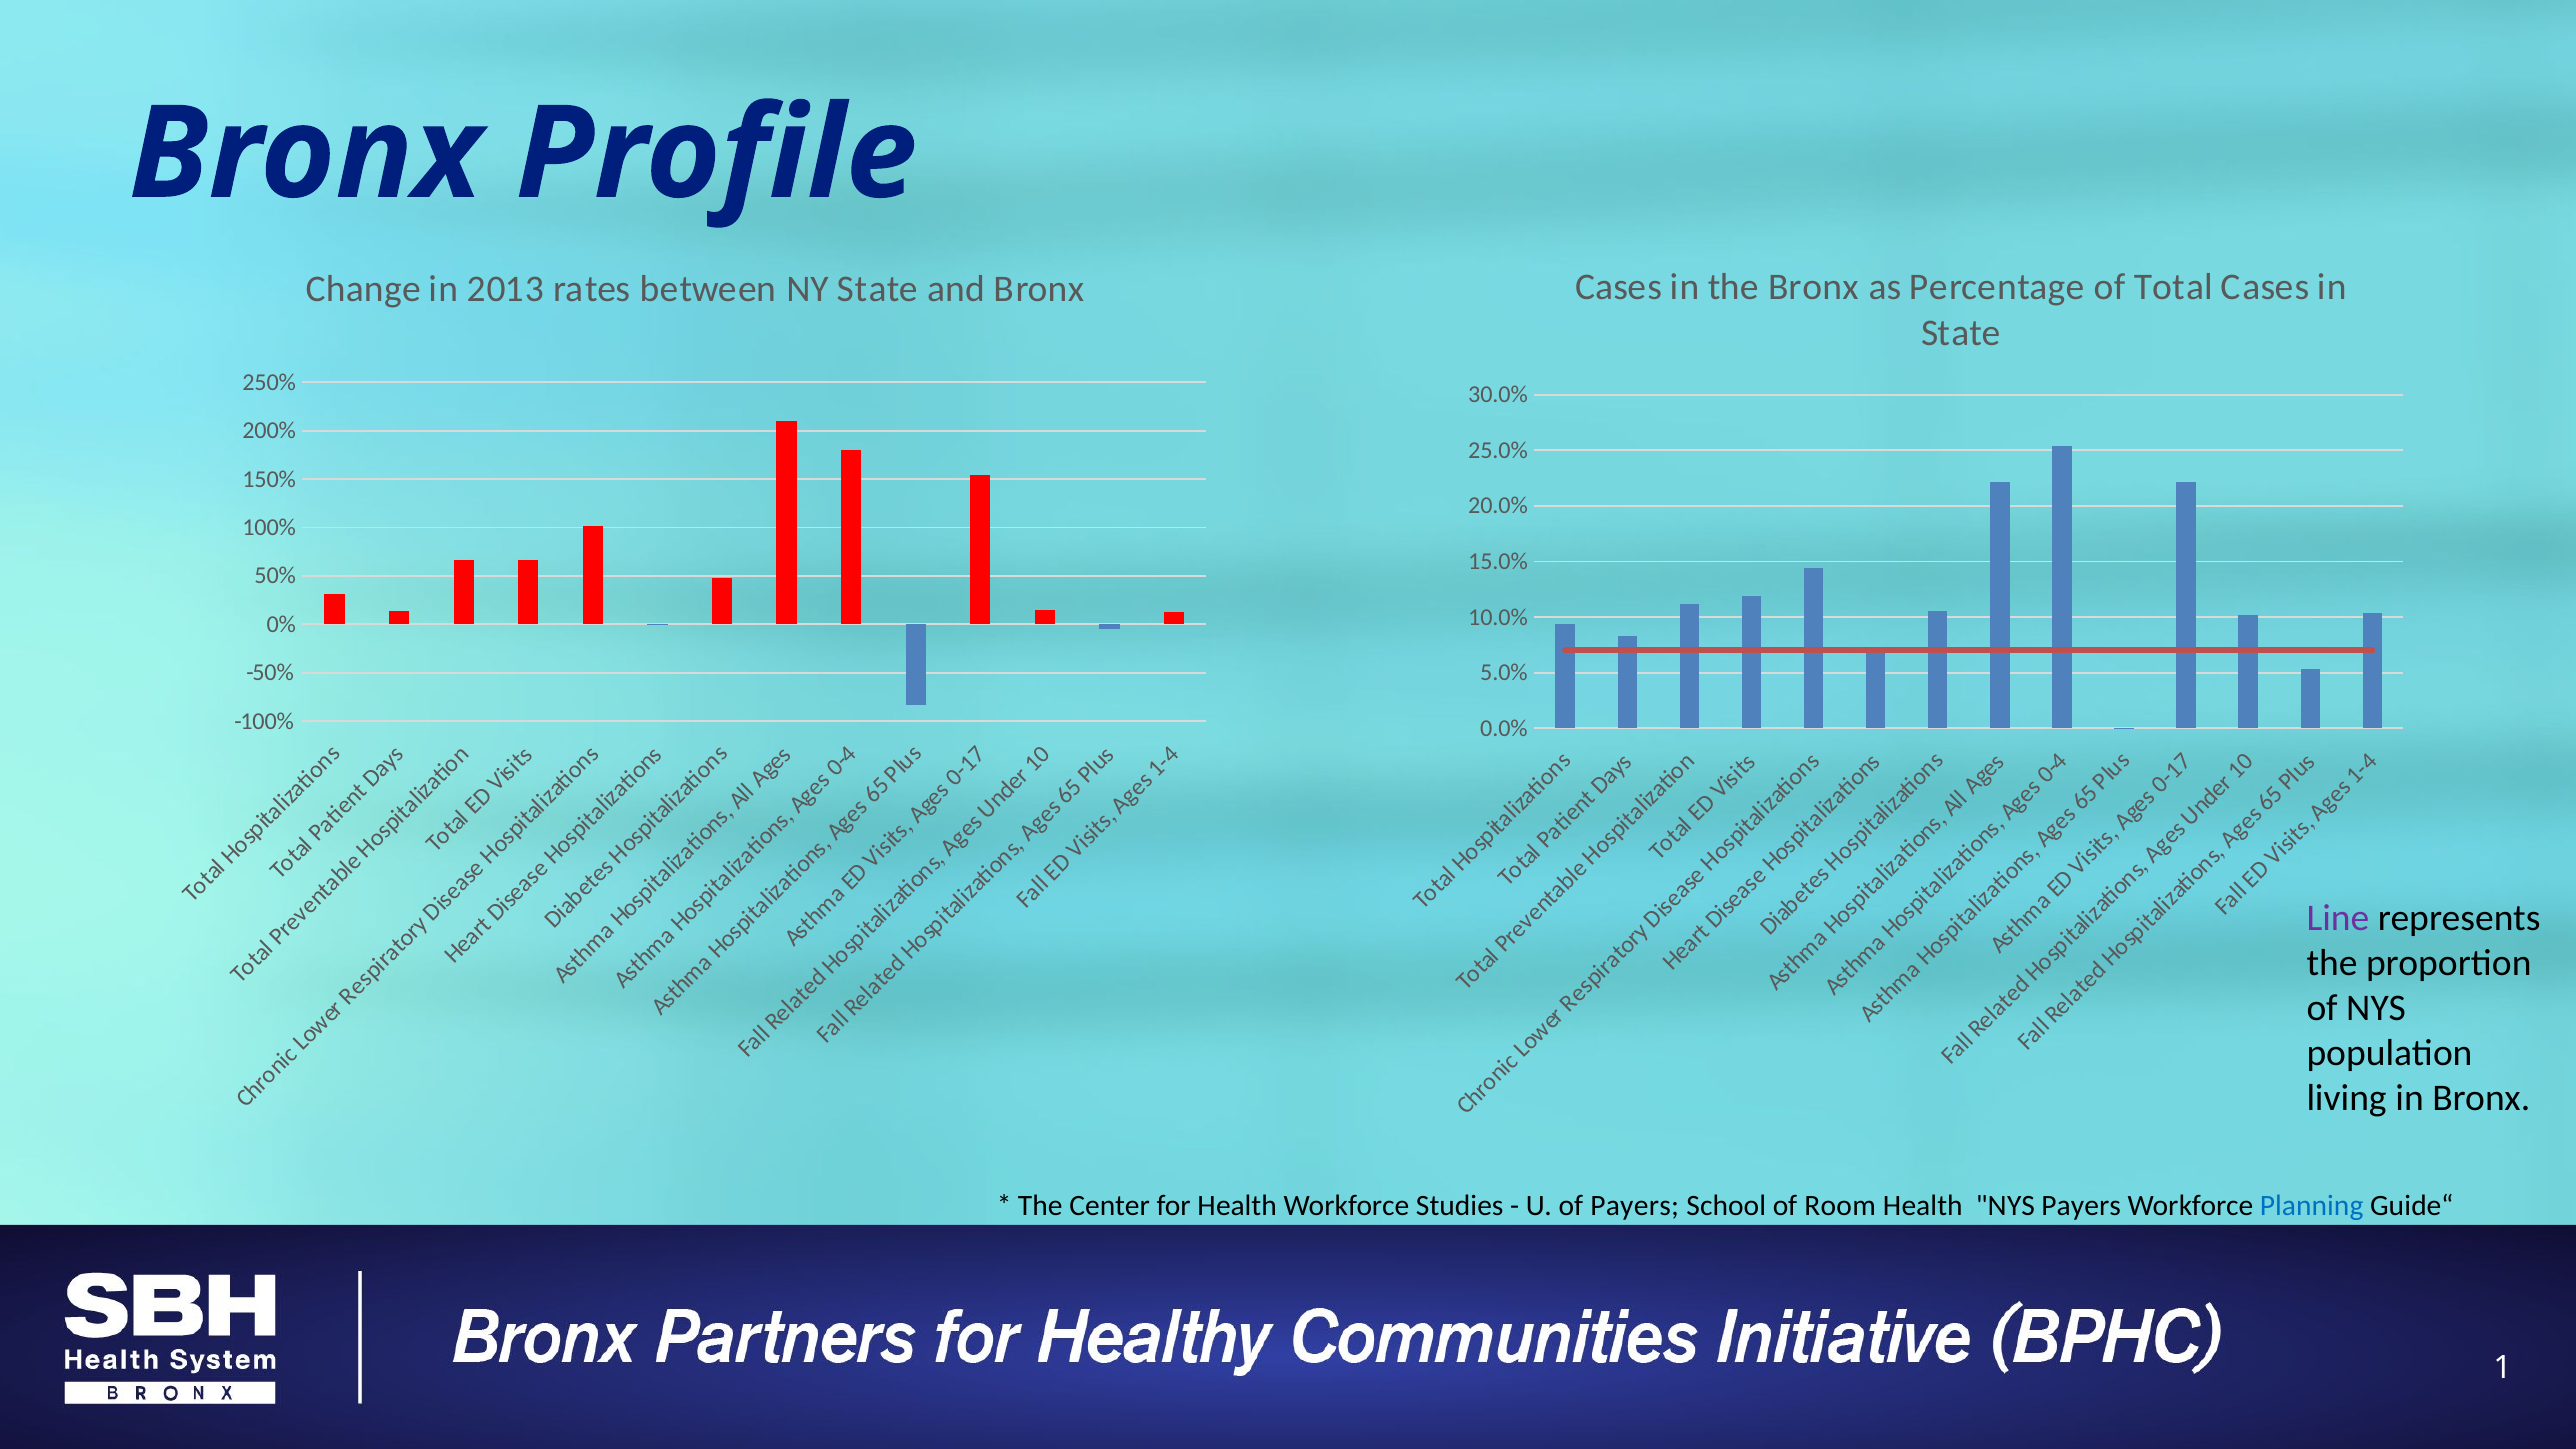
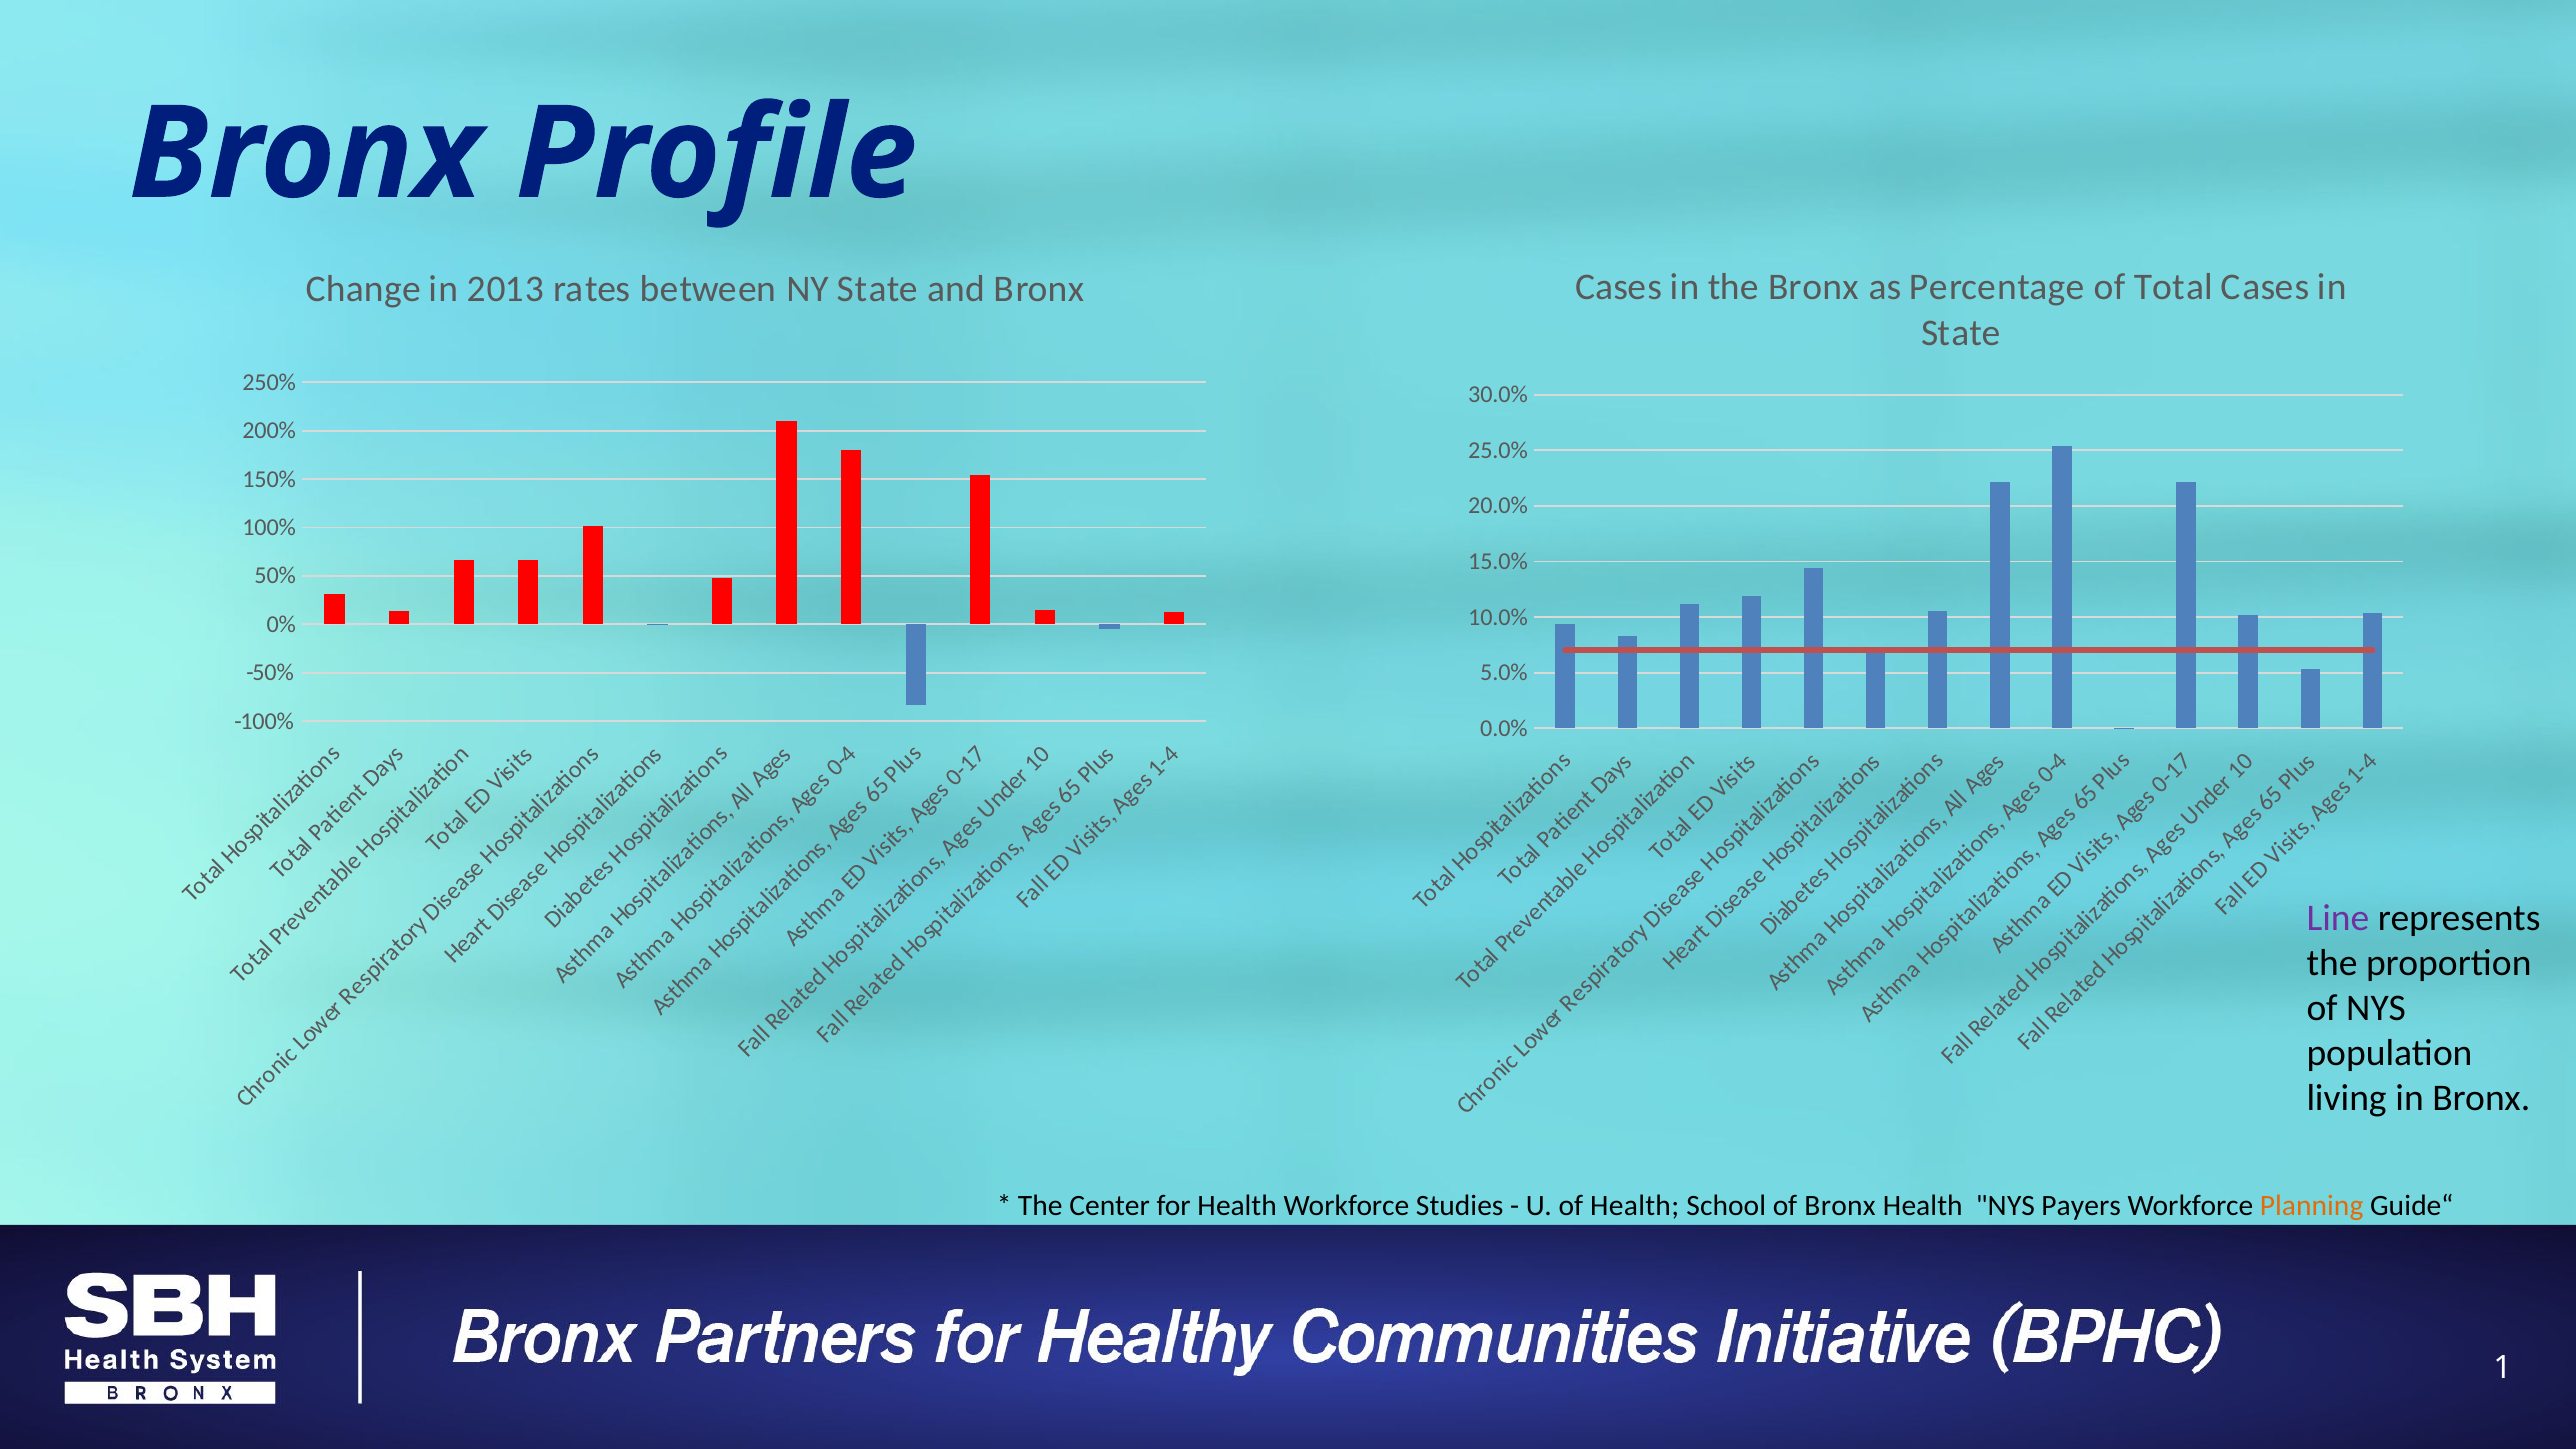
of Payers: Payers -> Health
of Room: Room -> Bronx
Planning colour: blue -> orange
